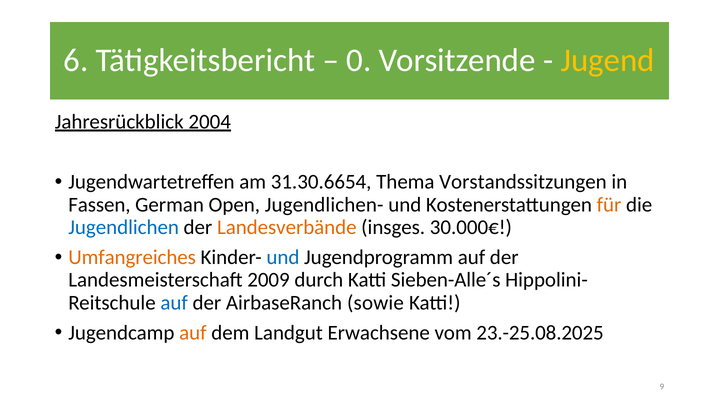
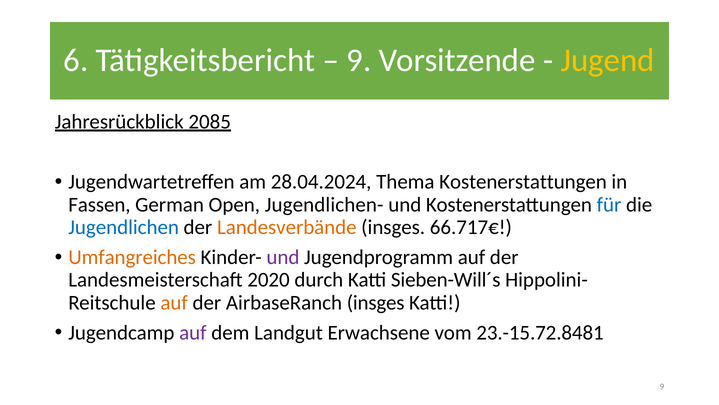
0 at (359, 60): 0 -> 9
2004: 2004 -> 2085
31.30.6654: 31.30.6654 -> 28.04.2024
Thema Vorstandssitzungen: Vorstandssitzungen -> Kostenerstattungen
für colour: orange -> blue
30.000€: 30.000€ -> 66.717€
und at (283, 257) colour: blue -> purple
2009: 2009 -> 2020
Sieben-Alle´s: Sieben-Alle´s -> Sieben-Will´s
auf at (174, 302) colour: blue -> orange
AirbaseRanch sowie: sowie -> insges
auf at (193, 332) colour: orange -> purple
23.-25.08.2025: 23.-25.08.2025 -> 23.-15.72.8481
